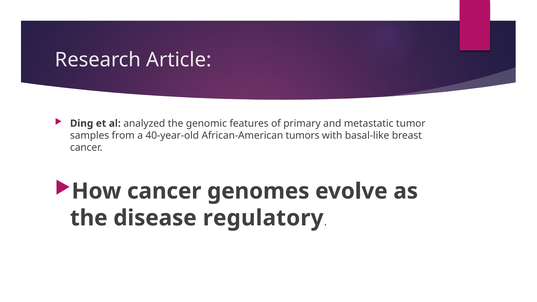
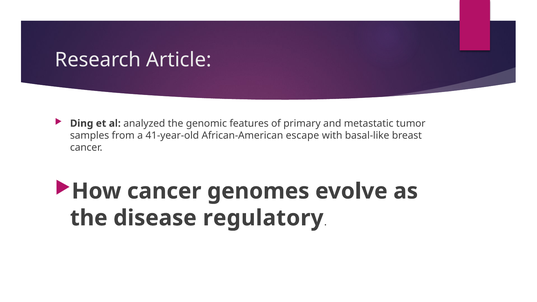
40-year-old: 40-year-old -> 41-year-old
tumors: tumors -> escape
